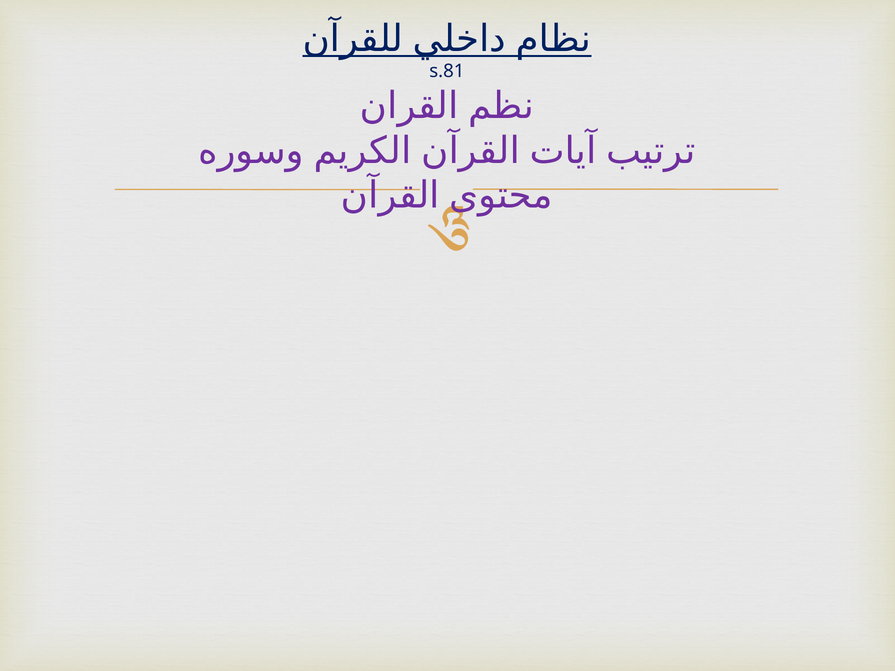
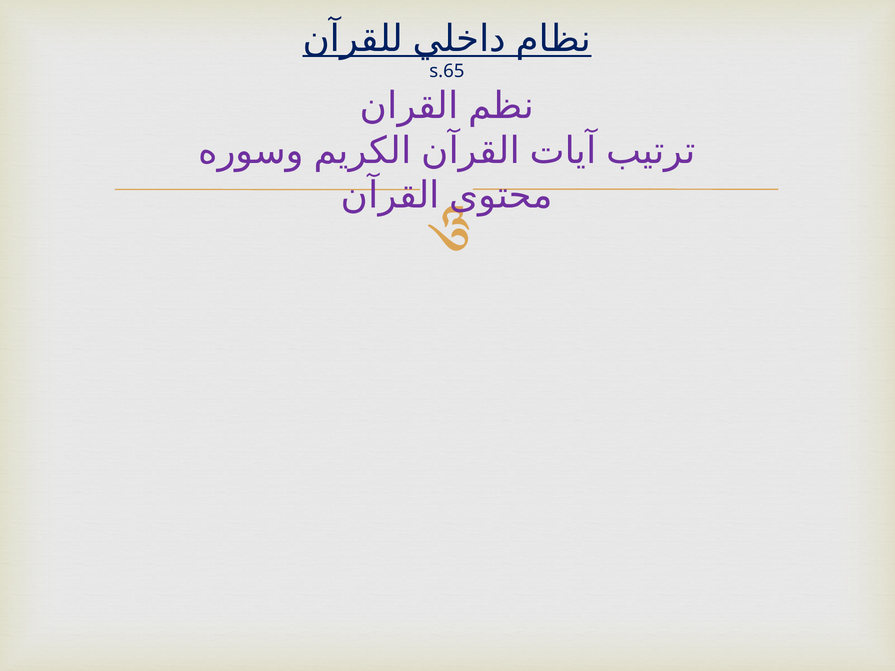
s.81: s.81 -> s.65
